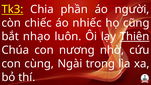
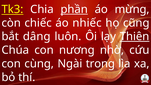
phần underline: none -> present
người: người -> mừng
nhạo: nhạo -> dâng
